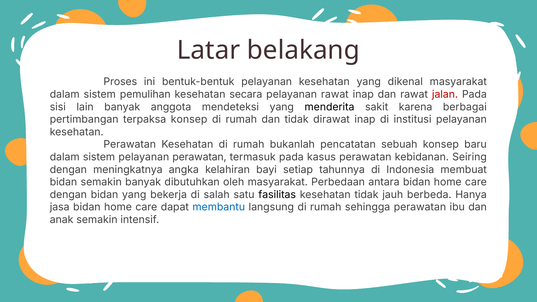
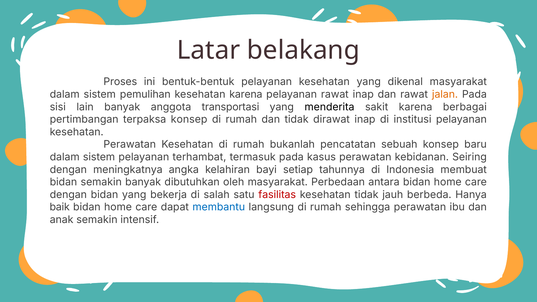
kesehatan secara: secara -> karena
jalan colour: red -> orange
mendeteksi: mendeteksi -> transportasi
pelayanan perawatan: perawatan -> terhambat
fasilitas colour: black -> red
jasa: jasa -> baik
